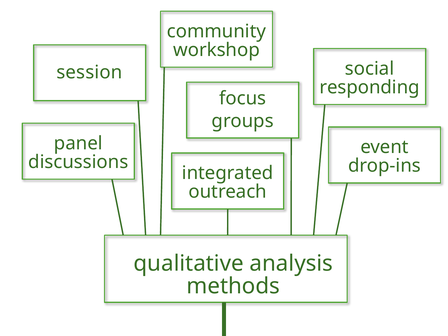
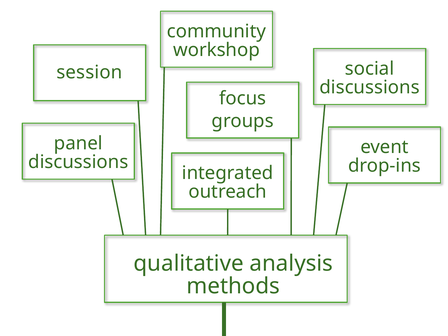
responding at (370, 87): responding -> discussions
